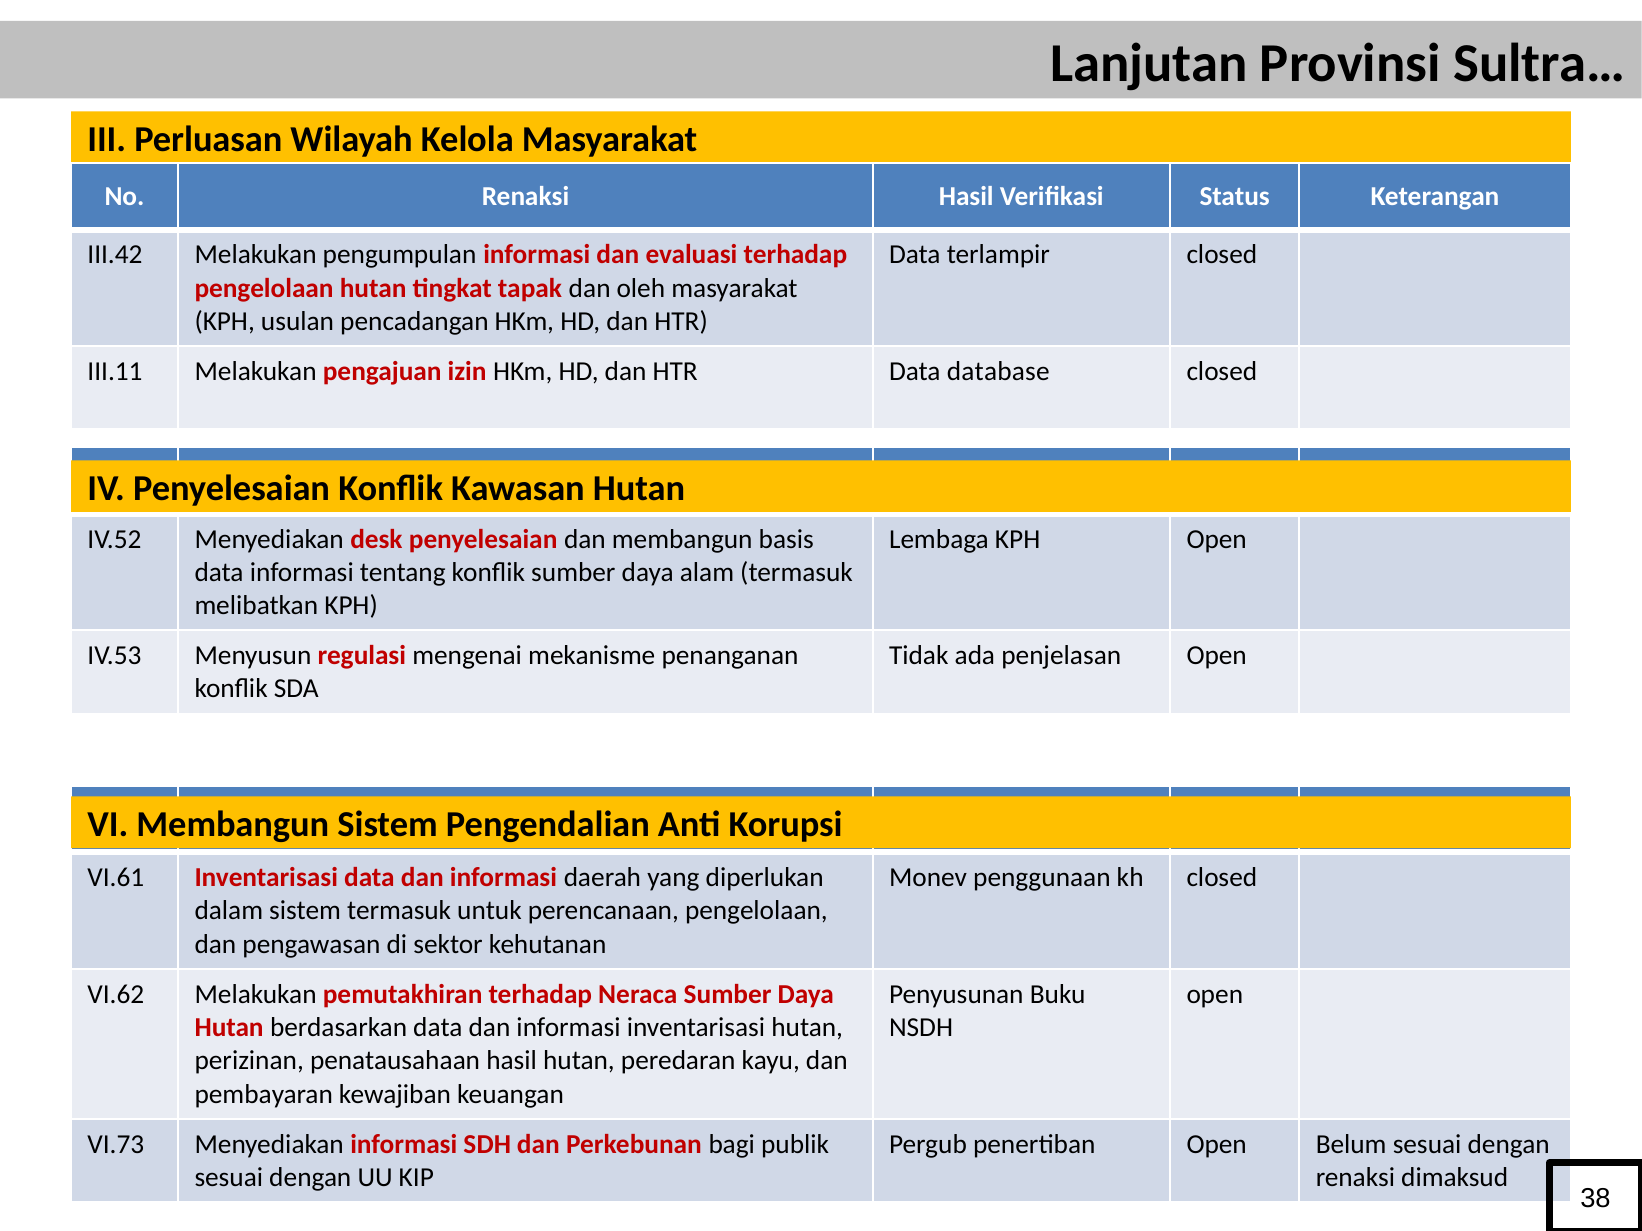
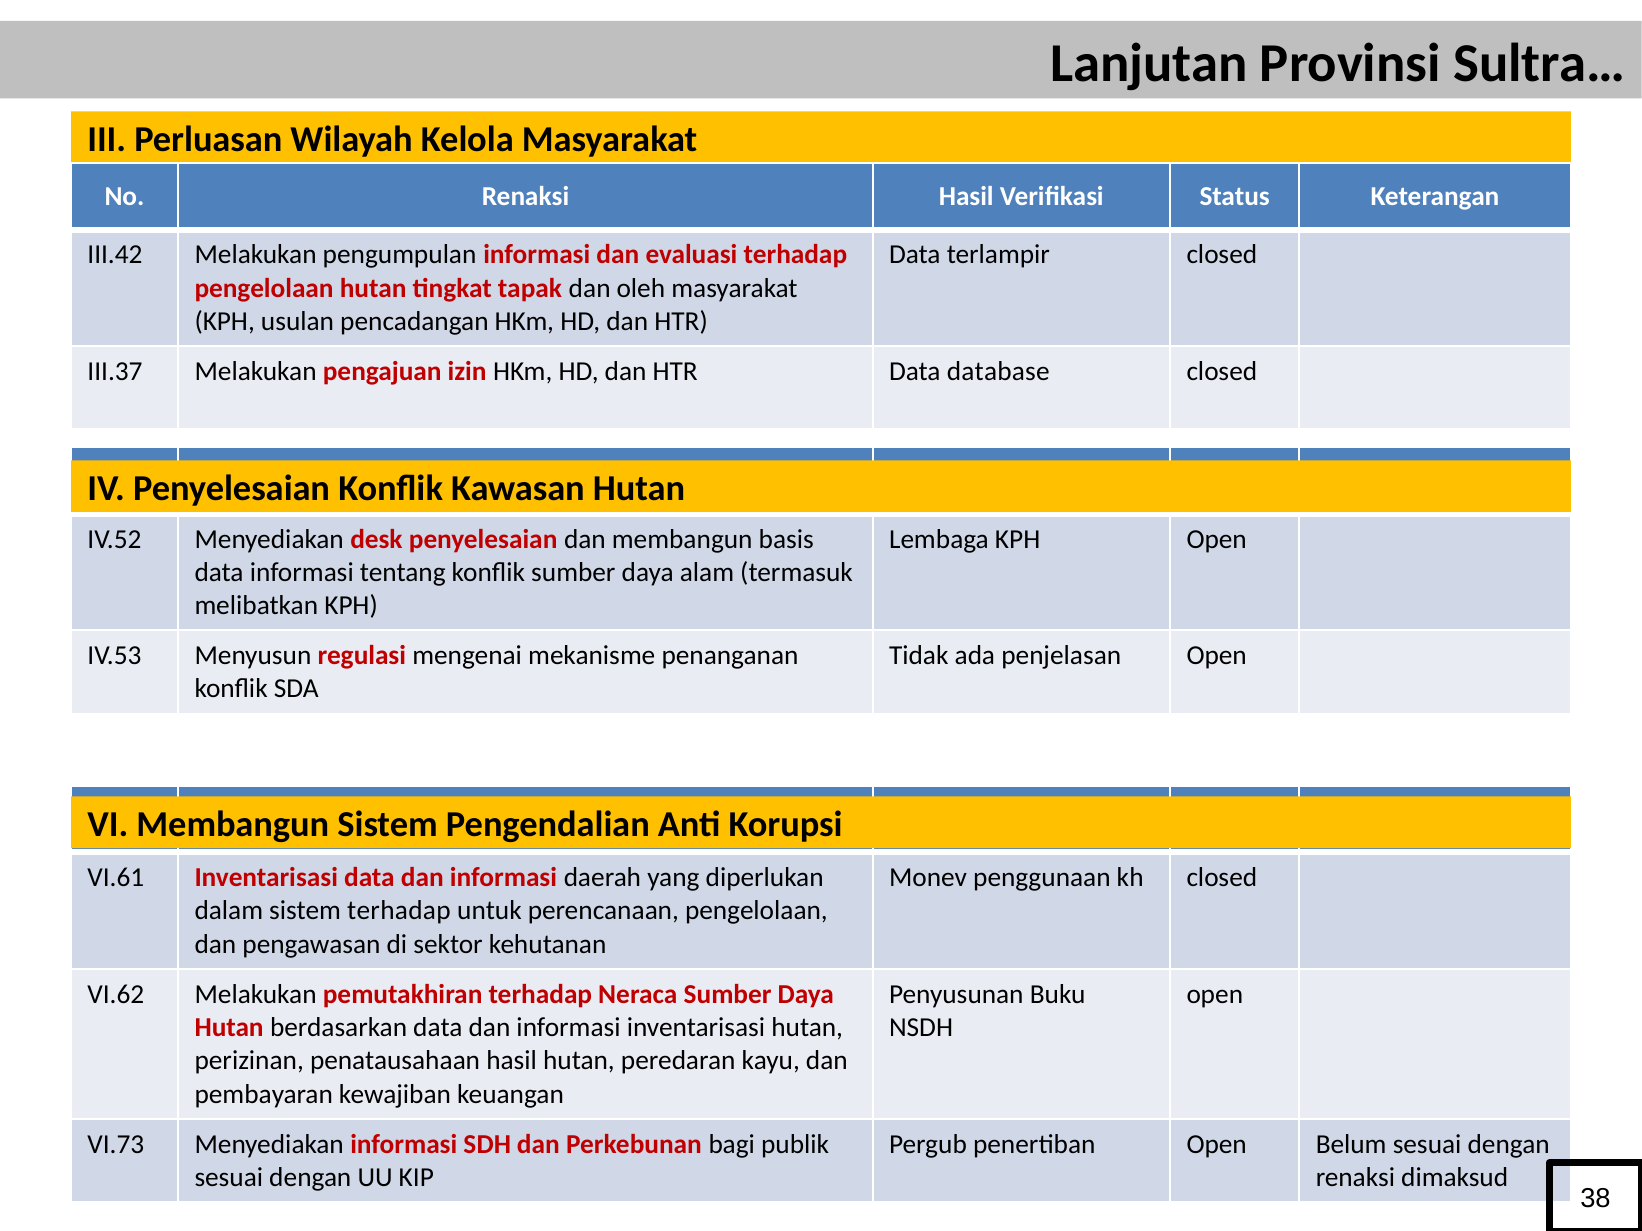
III.11: III.11 -> III.37
sistem termasuk: termasuk -> terhadap
